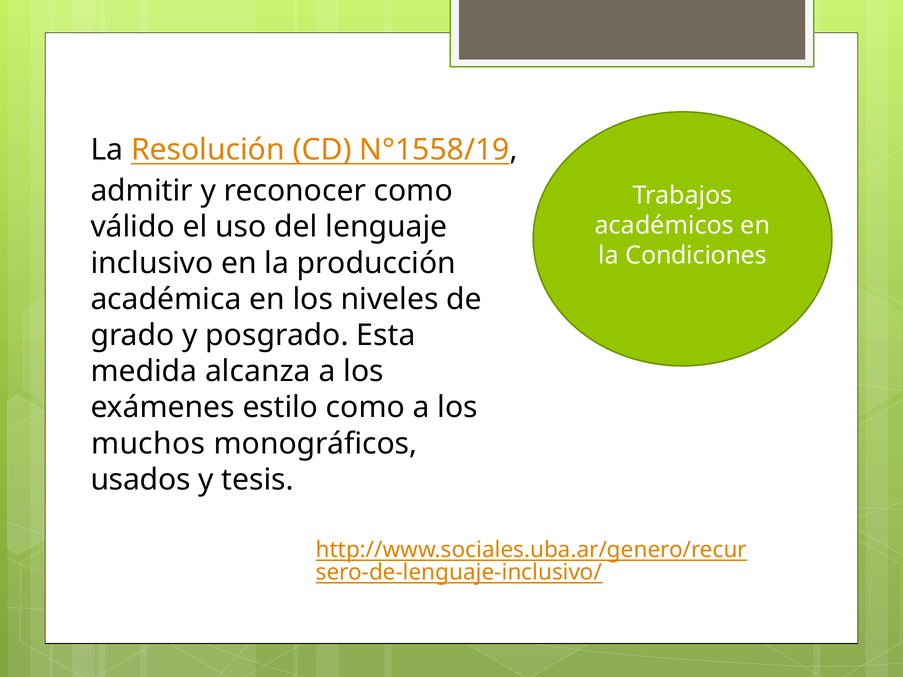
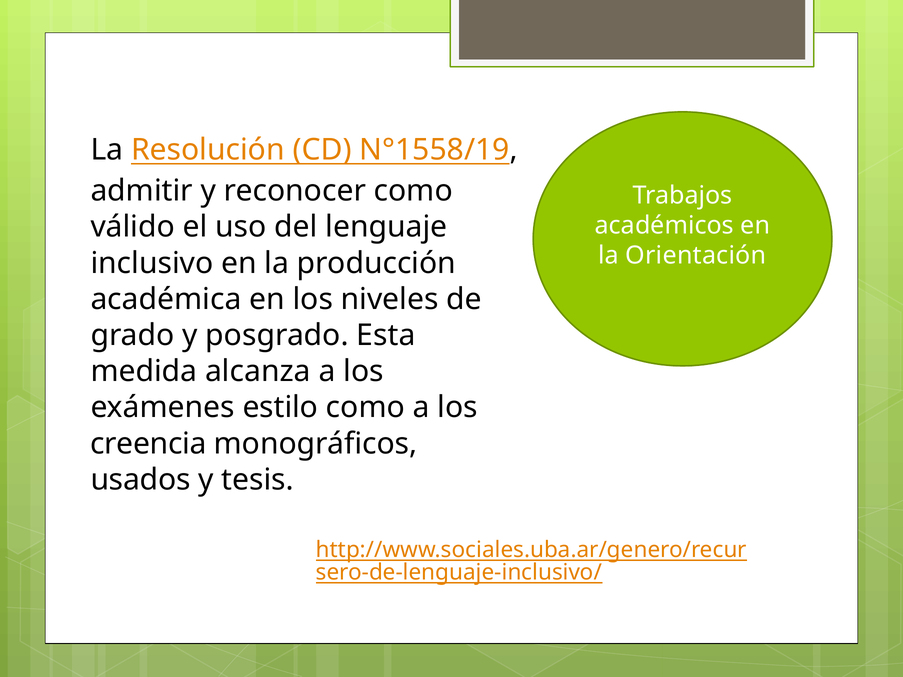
Condiciones: Condiciones -> Orientación
muchos: muchos -> creencia
